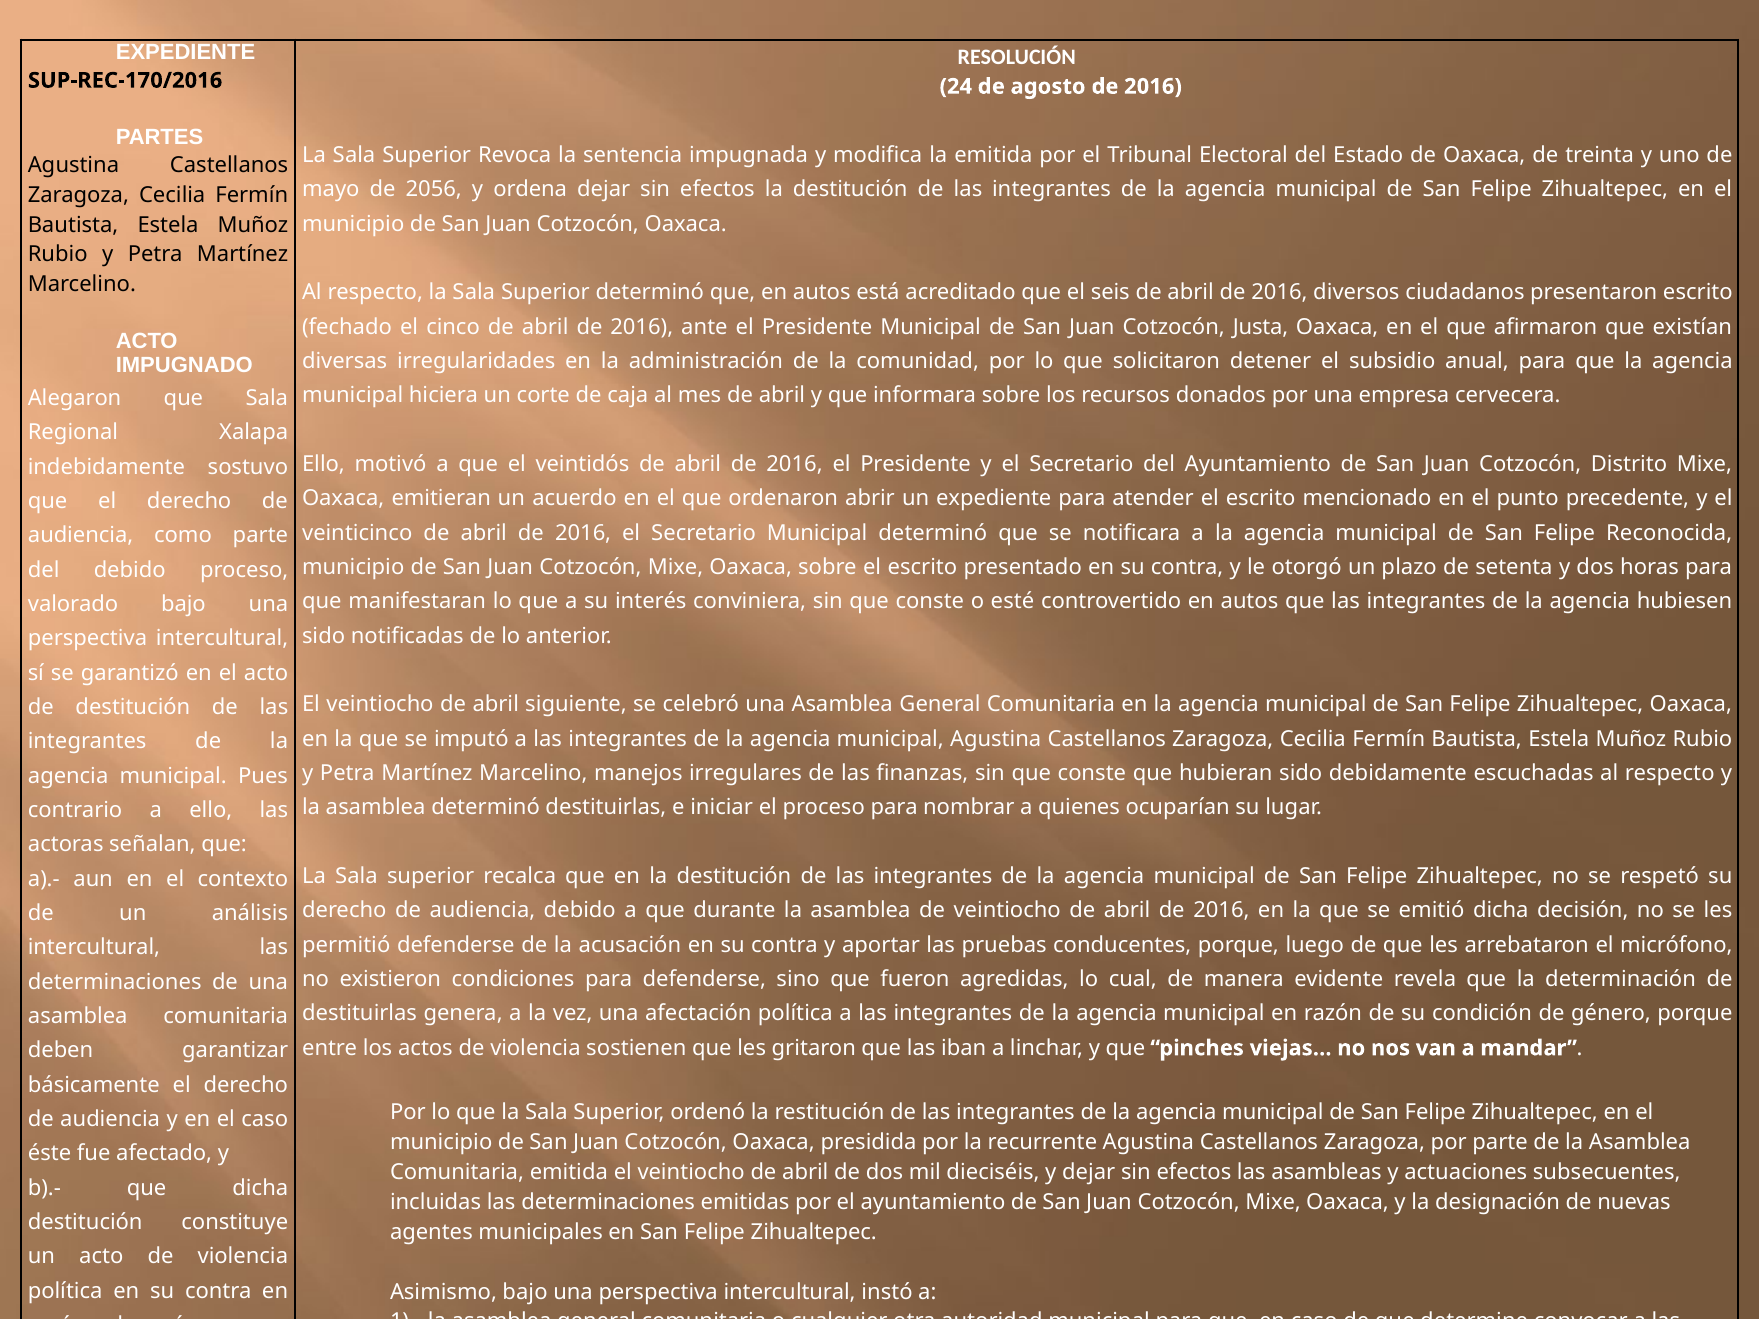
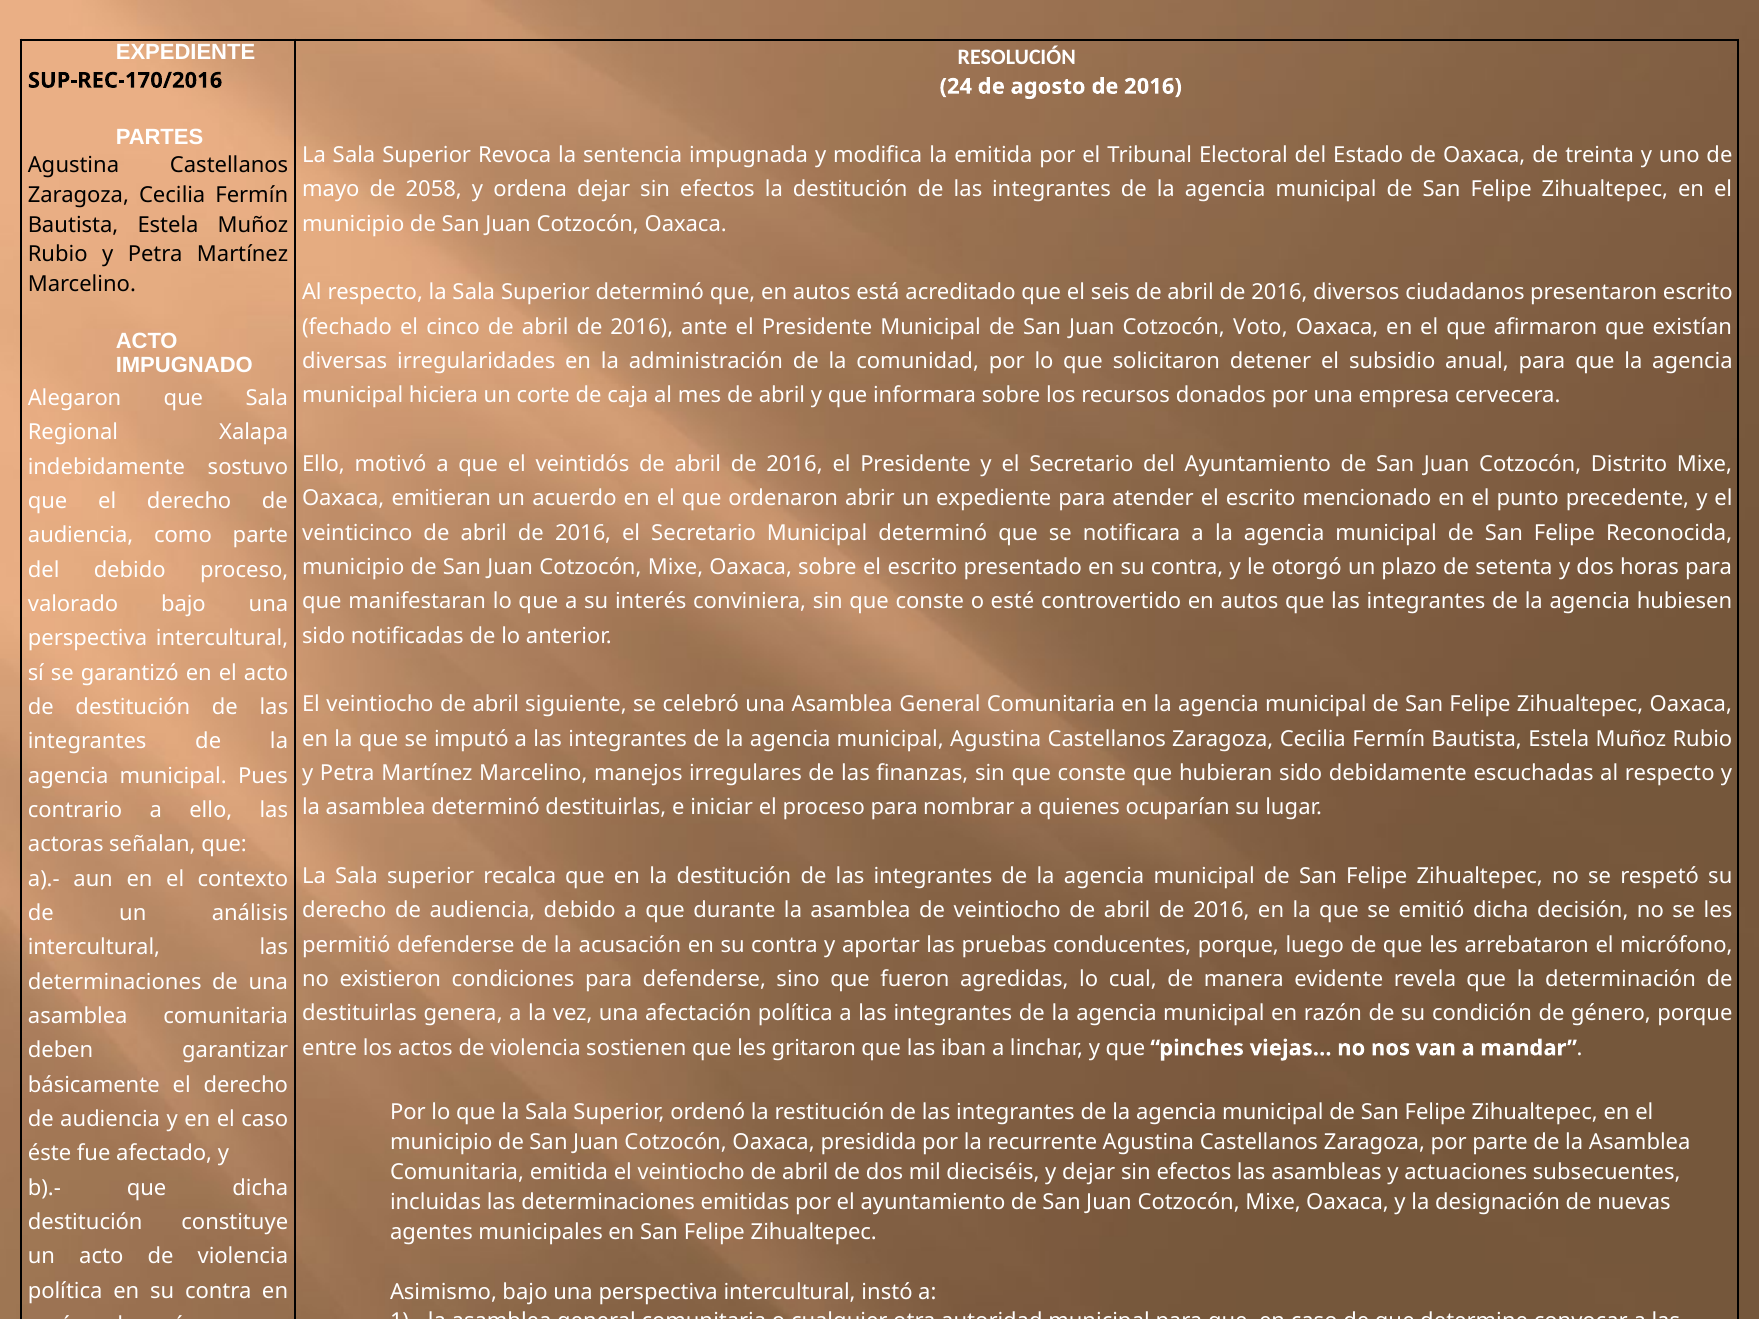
2056: 2056 -> 2058
Justa: Justa -> Voto
